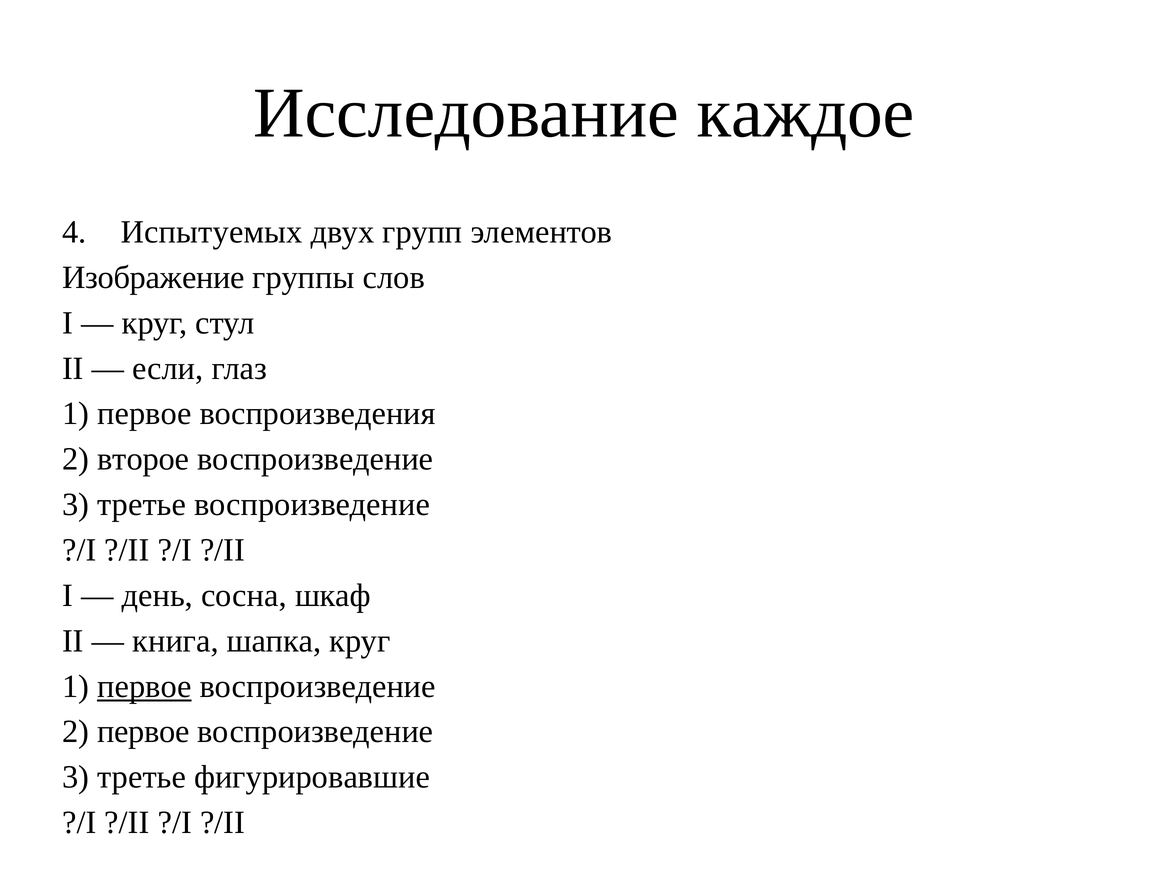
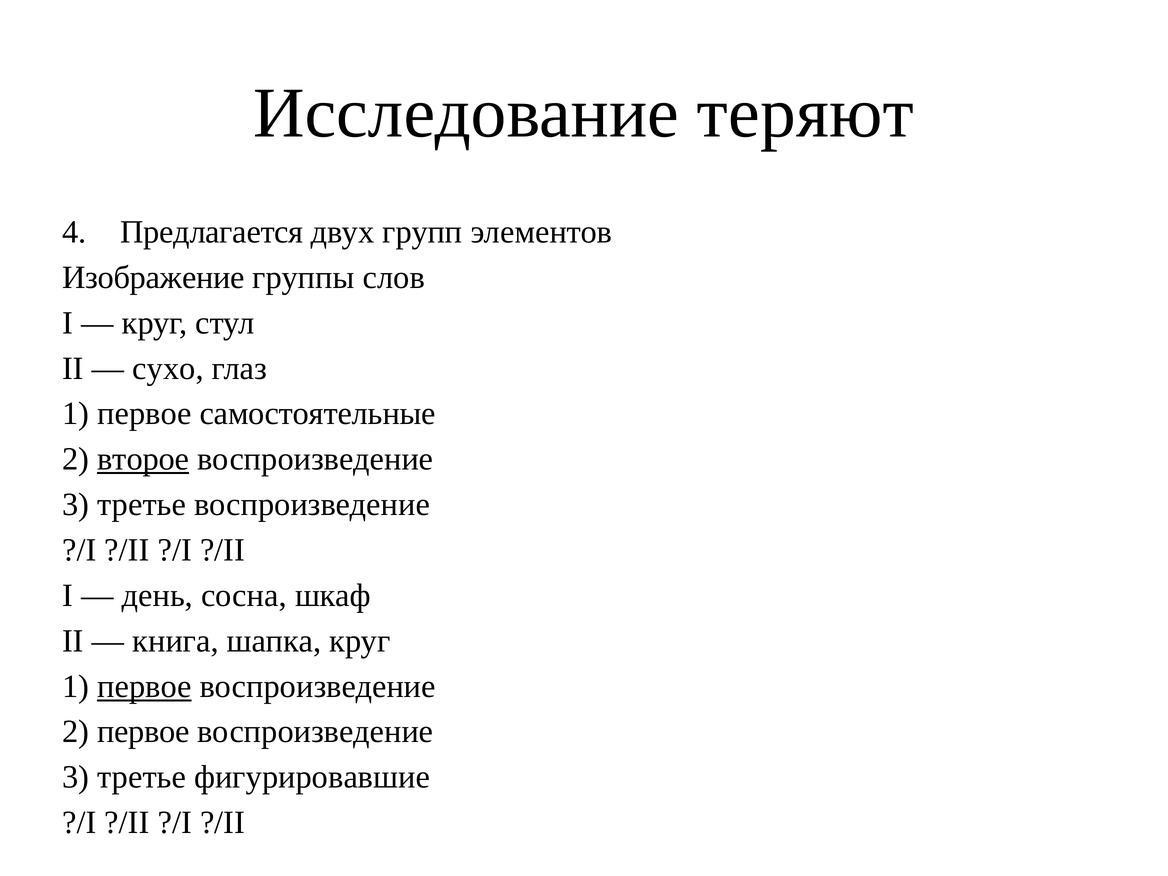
каждое: каждое -> теряют
Испытуемых: Испытуемых -> Предлагается
если: если -> сухо
воспроизведения: воспроизведения -> самостоятельные
второе underline: none -> present
